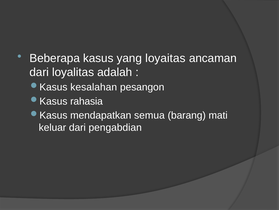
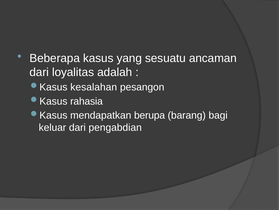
loyaitas: loyaitas -> sesuatu
semua: semua -> berupa
mati: mati -> bagi
